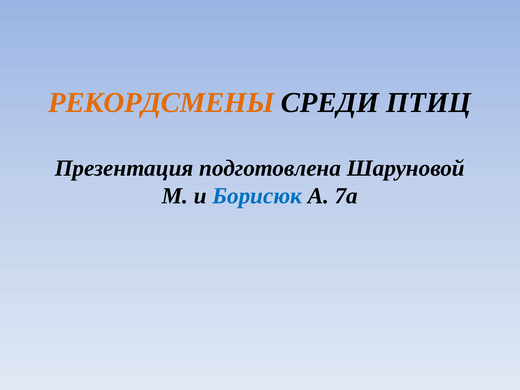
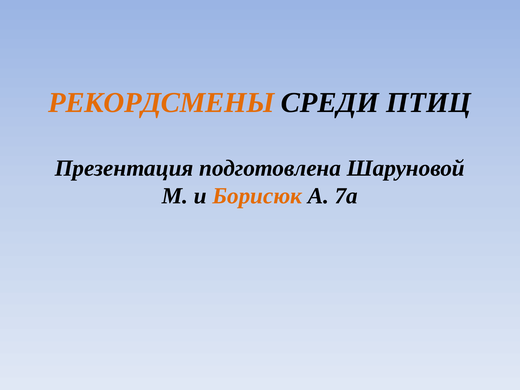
Борисюк colour: blue -> orange
